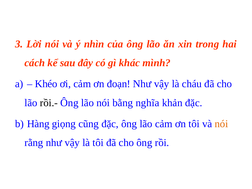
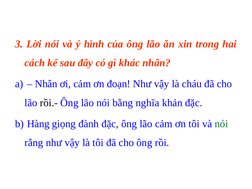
nhìn: nhìn -> hình
khác mình: mình -> nhân
Khéo at (46, 84): Khéo -> Nhân
cũng: cũng -> đành
nói at (221, 124) colour: orange -> green
